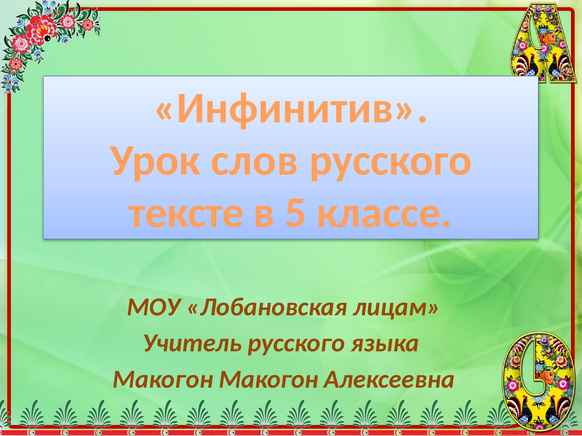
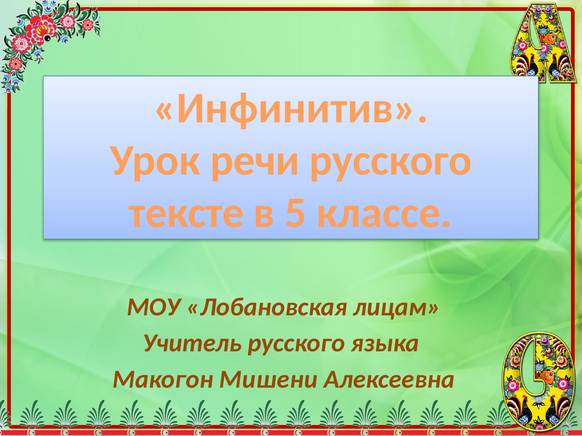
слов: слов -> речи
Макогон Макогон: Макогон -> Мишени
